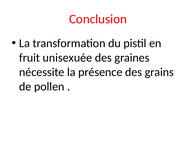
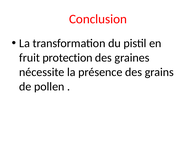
unisexuée: unisexuée -> protection
